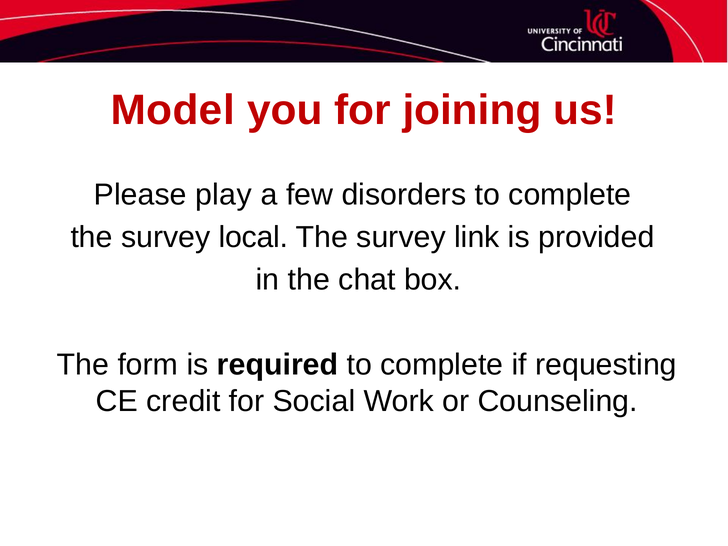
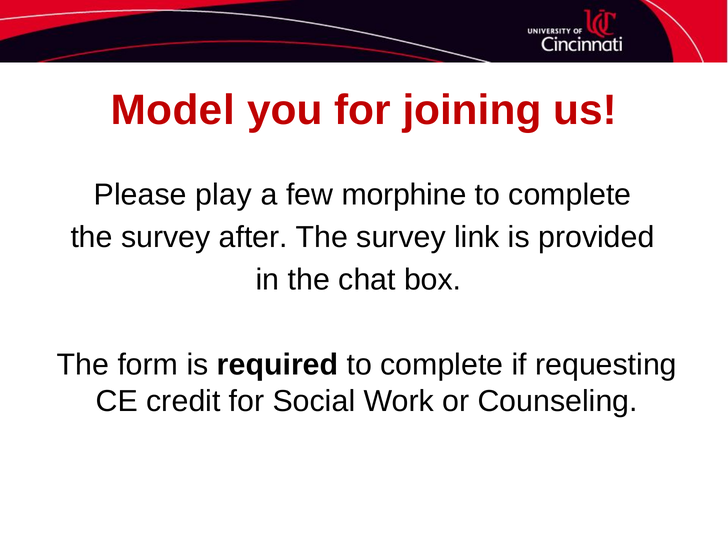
disorders: disorders -> morphine
local: local -> after
